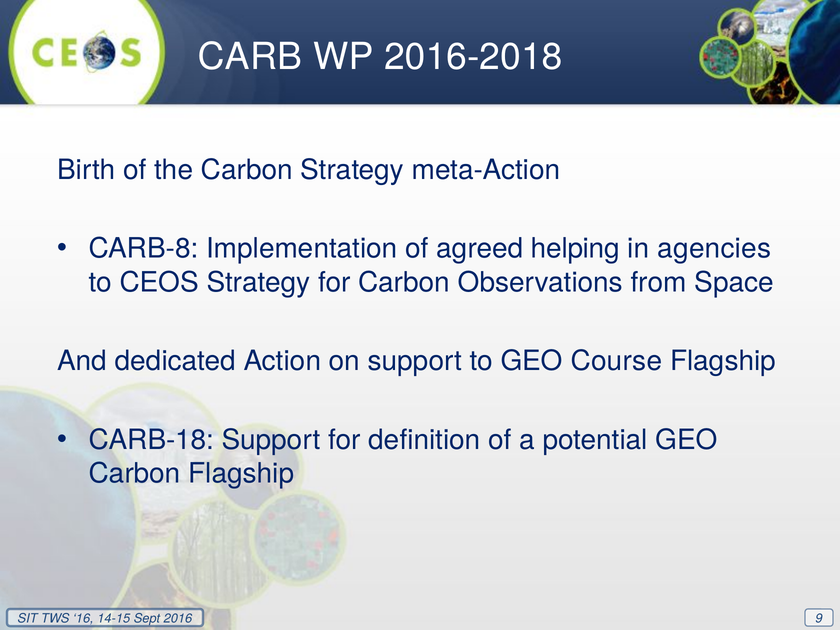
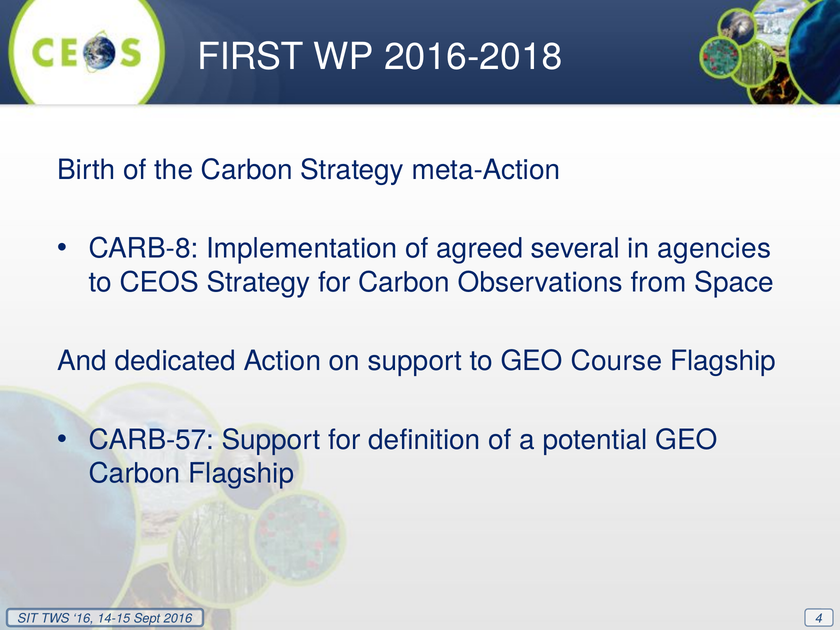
CARB: CARB -> FIRST
helping: helping -> several
CARB-18: CARB-18 -> CARB-57
9: 9 -> 4
